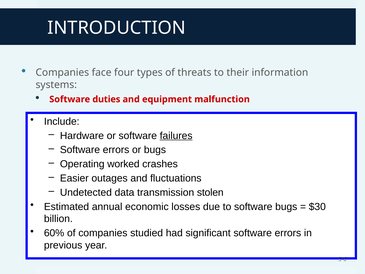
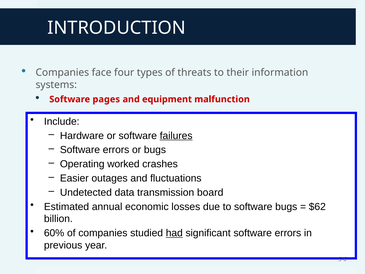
duties: duties -> pages
stolen: stolen -> board
$30: $30 -> $62
had underline: none -> present
